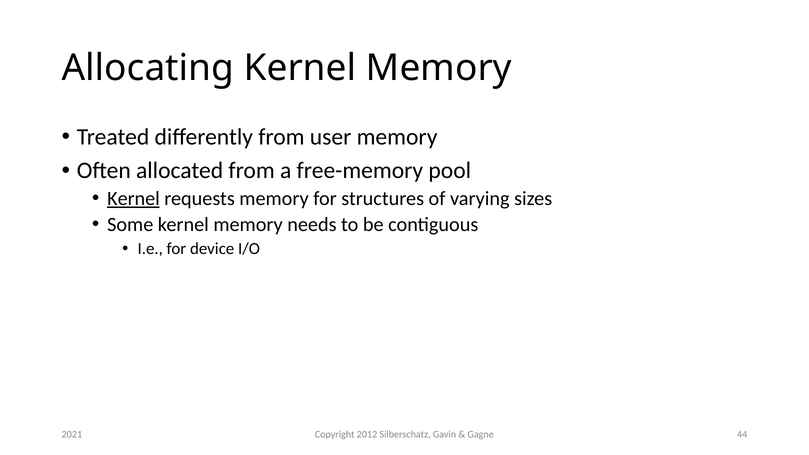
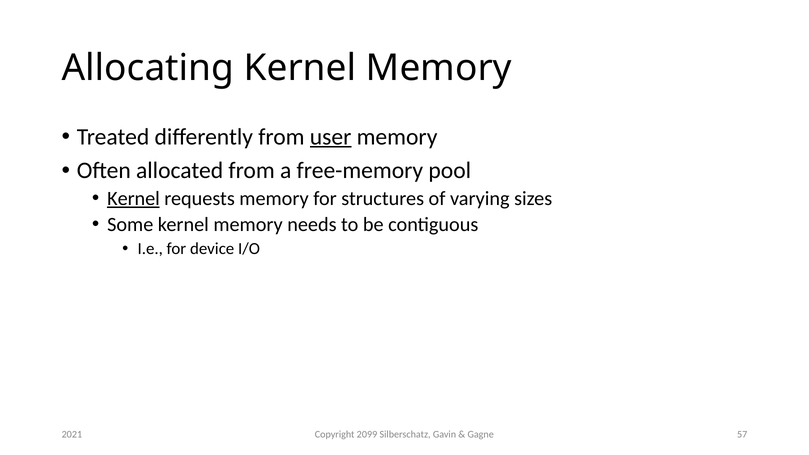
user underline: none -> present
2012: 2012 -> 2099
44: 44 -> 57
